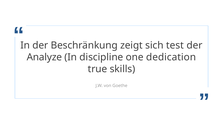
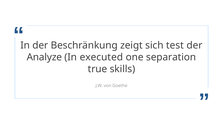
discipline: discipline -> executed
dedication: dedication -> separation
